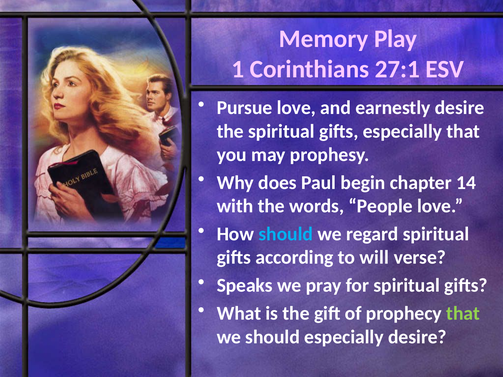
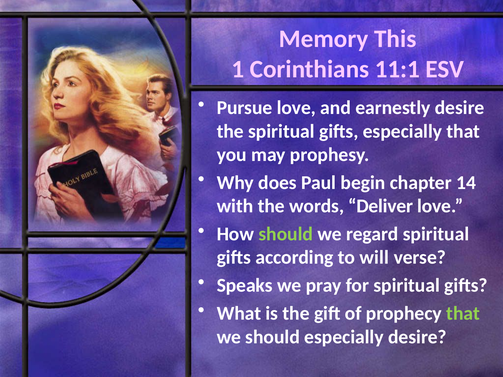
Play: Play -> This
27:1: 27:1 -> 11:1
People: People -> Deliver
should at (286, 234) colour: light blue -> light green
